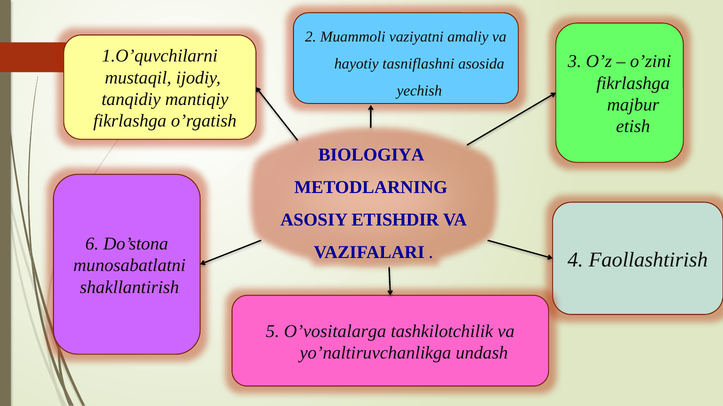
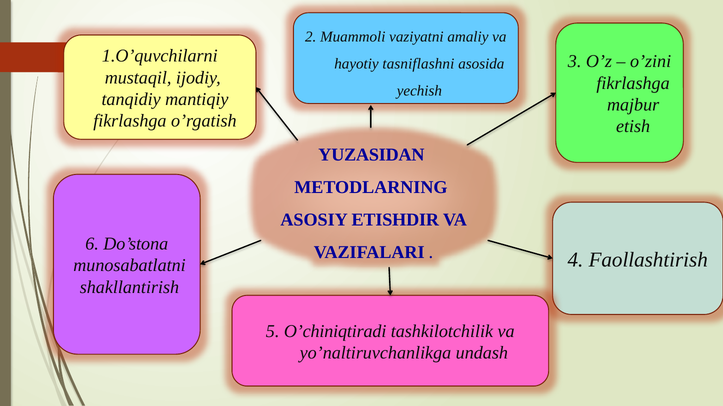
BIOLOGIYA: BIOLOGIYA -> YUZASIDAN
O’vositalarga: O’vositalarga -> O’chiniqtiradi
